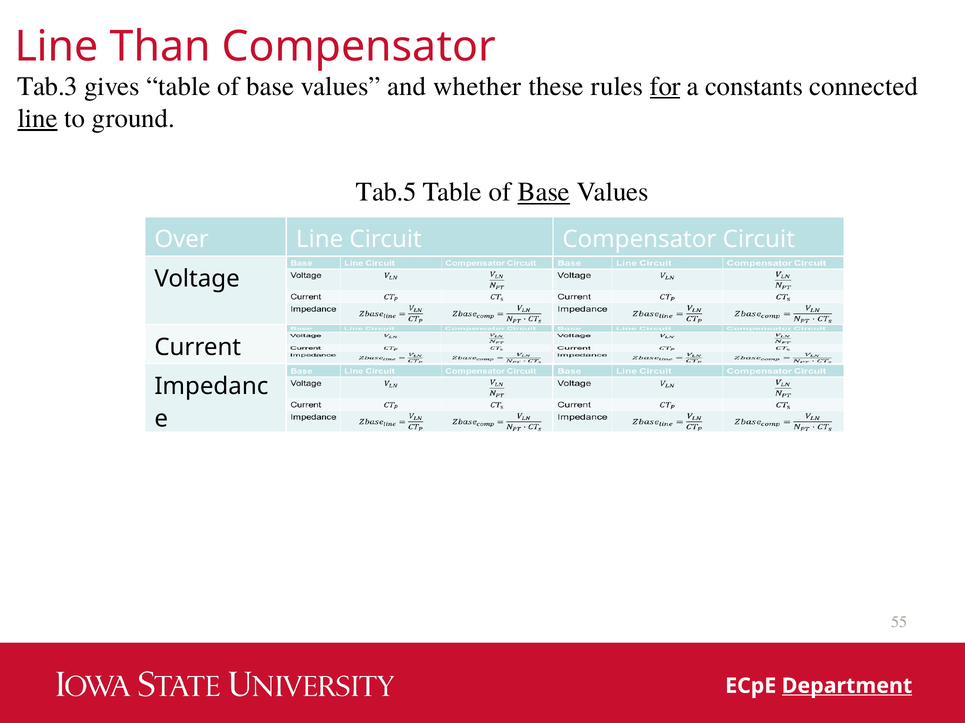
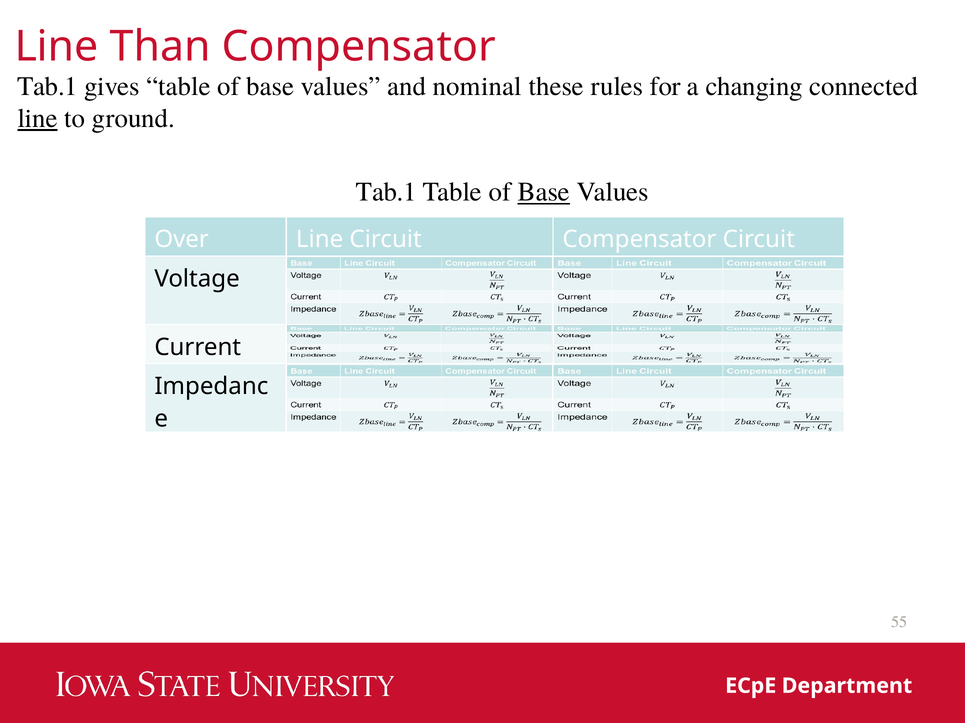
Tab.3 at (48, 86): Tab.3 -> Tab.1
whether: whether -> nominal
for underline: present -> none
constants: constants -> changing
Tab.5 at (386, 192): Tab.5 -> Tab.1
Department underline: present -> none
